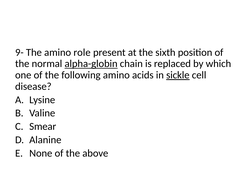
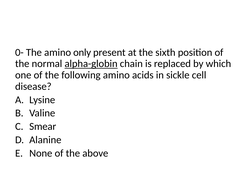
9-: 9- -> 0-
role: role -> only
sickle underline: present -> none
